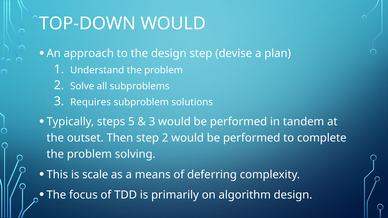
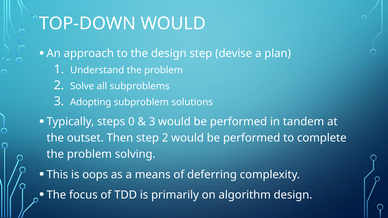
Requires: Requires -> Adopting
5: 5 -> 0
scale: scale -> oops
